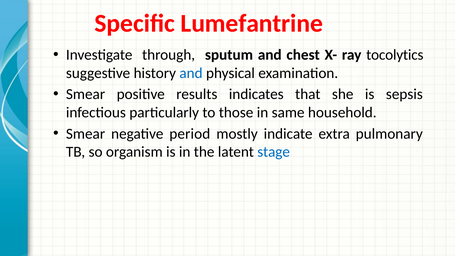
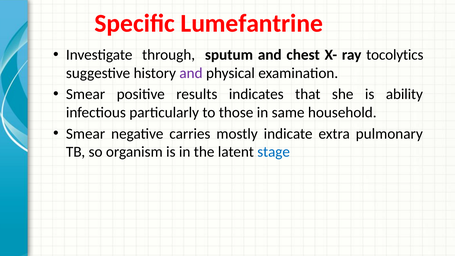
and at (191, 73) colour: blue -> purple
sepsis: sepsis -> ability
period: period -> carries
